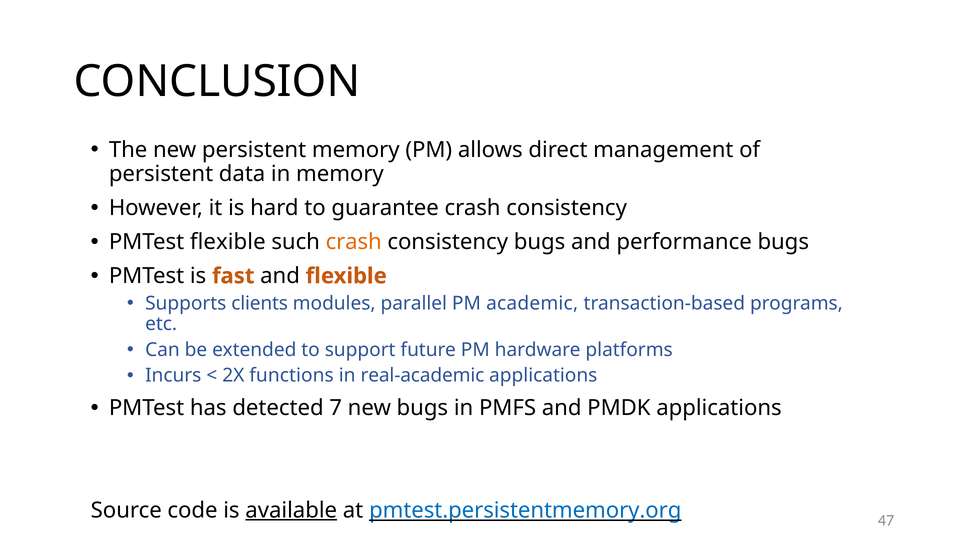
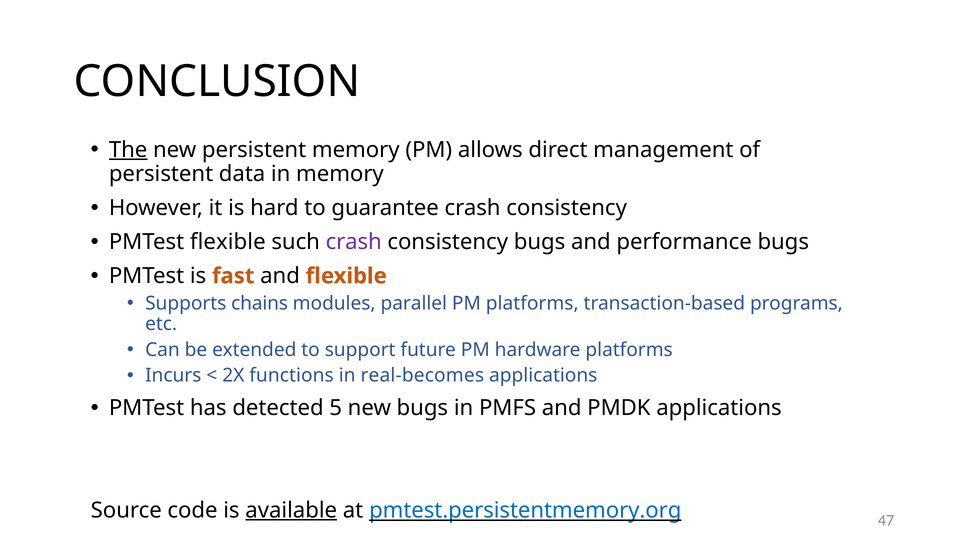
The underline: none -> present
crash at (354, 242) colour: orange -> purple
clients: clients -> chains
PM academic: academic -> platforms
real-academic: real-academic -> real-becomes
7: 7 -> 5
